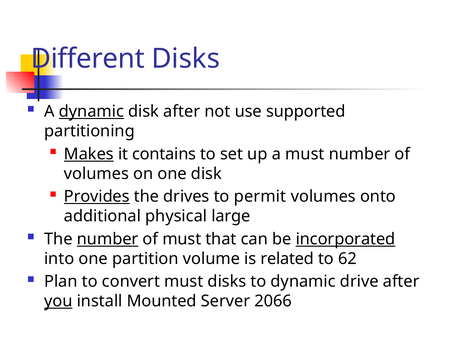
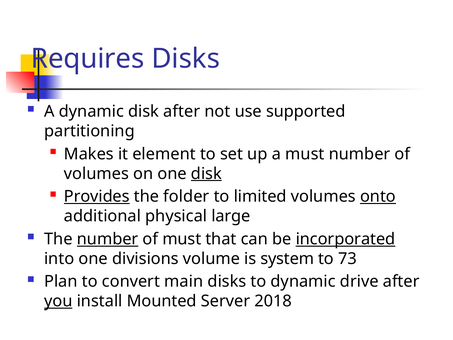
Different: Different -> Requires
dynamic at (91, 111) underline: present -> none
Makes underline: present -> none
contains: contains -> element
disk at (206, 173) underline: none -> present
drives: drives -> folder
permit: permit -> limited
onto underline: none -> present
partition: partition -> divisions
related: related -> system
62: 62 -> 73
convert must: must -> main
2066: 2066 -> 2018
